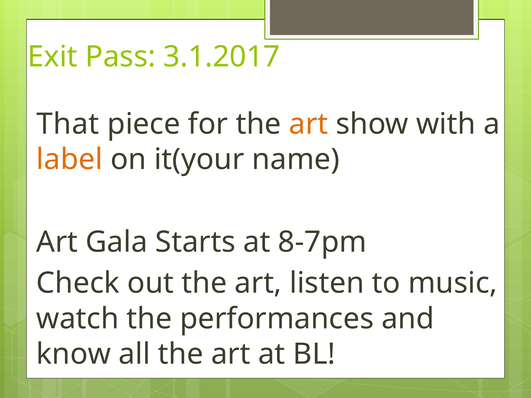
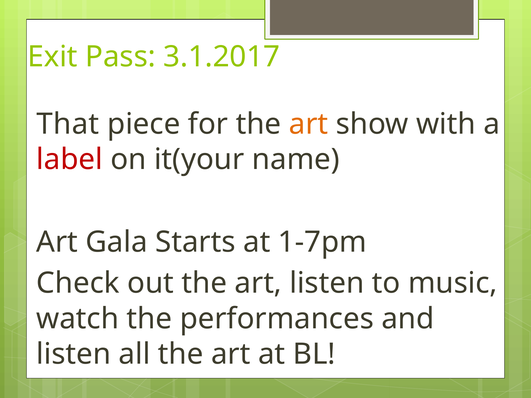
label colour: orange -> red
8-7pm: 8-7pm -> 1-7pm
know at (74, 354): know -> listen
